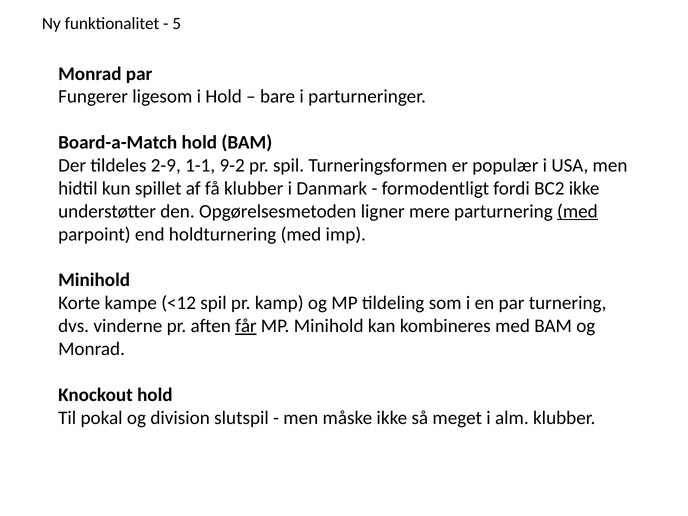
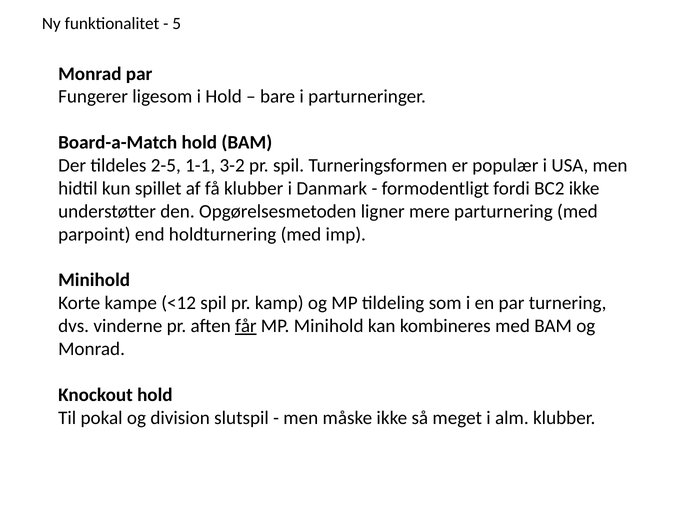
2-9: 2-9 -> 2-5
9-2: 9-2 -> 3-2
med at (577, 211) underline: present -> none
